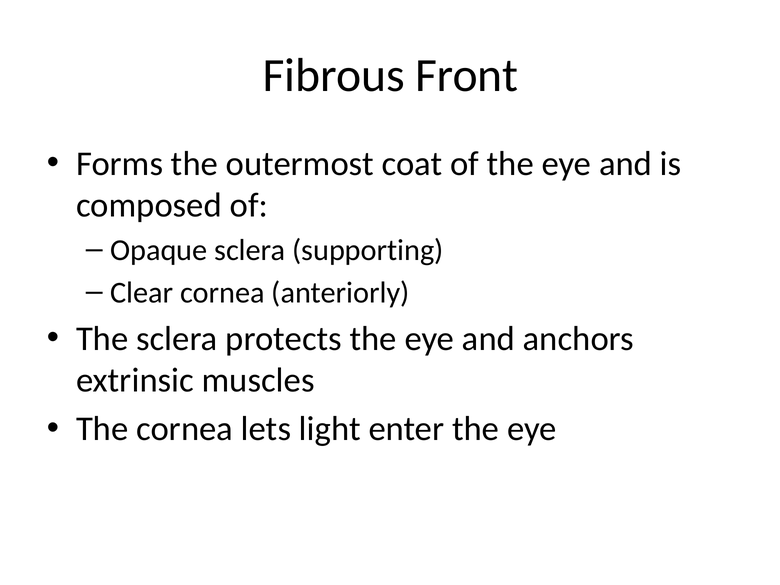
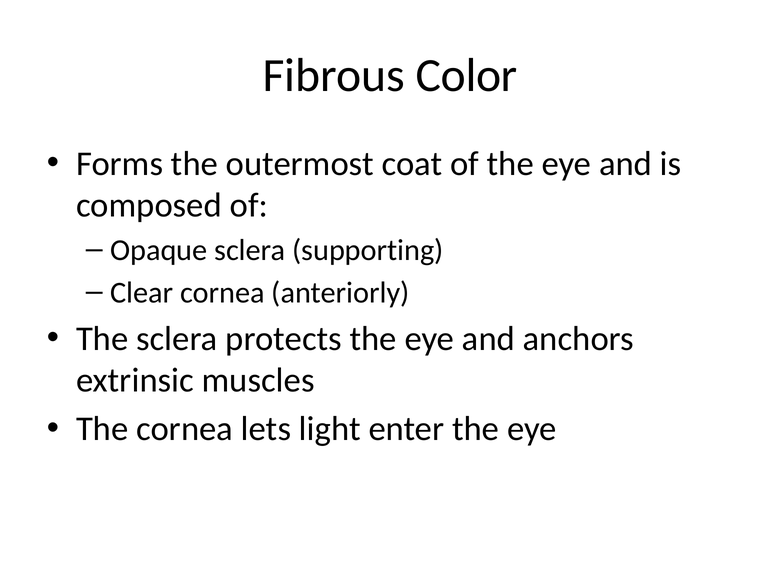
Front: Front -> Color
